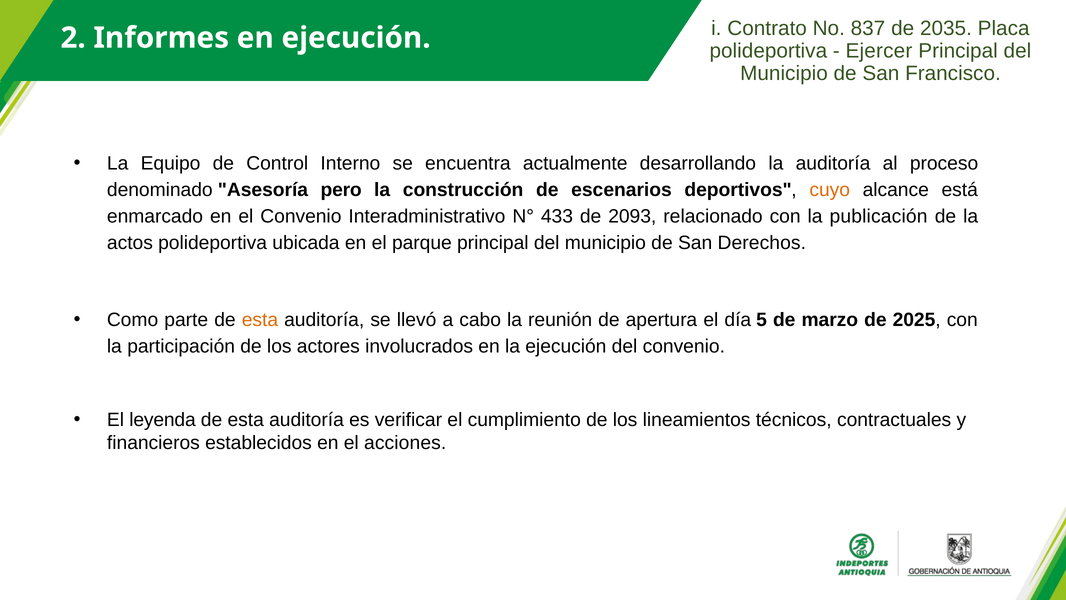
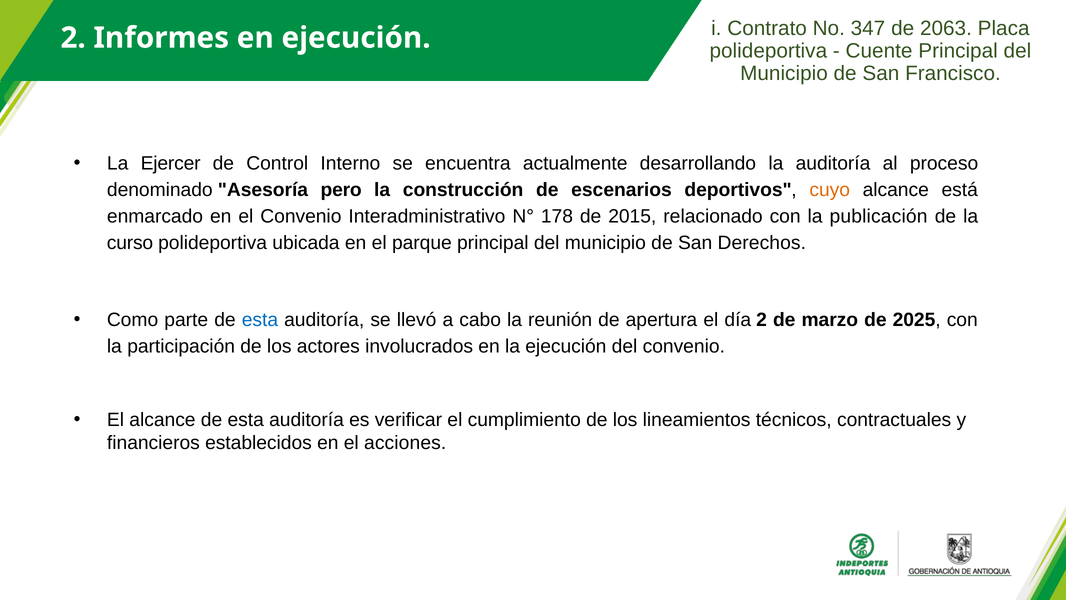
837: 837 -> 347
2035: 2035 -> 2063
Ejercer: Ejercer -> Cuente
Equipo: Equipo -> Ejercer
433: 433 -> 178
2093: 2093 -> 2015
actos: actos -> curso
esta at (260, 320) colour: orange -> blue
día 5: 5 -> 2
El leyenda: leyenda -> alcance
